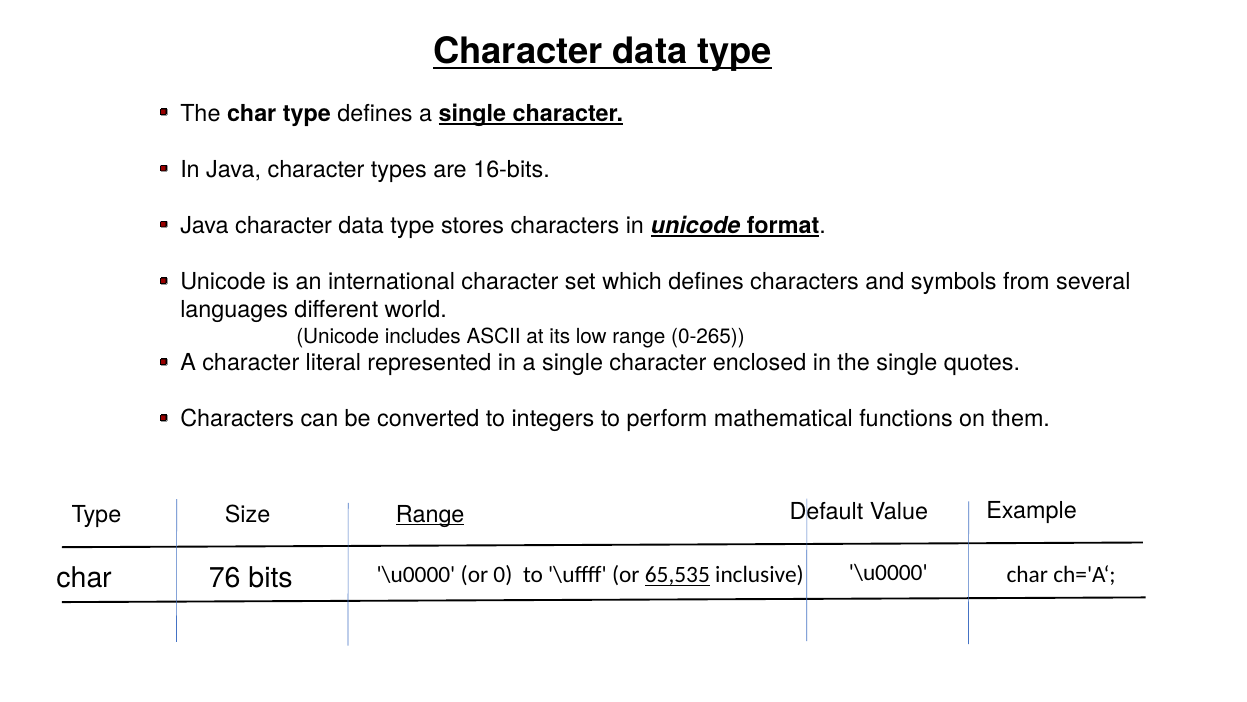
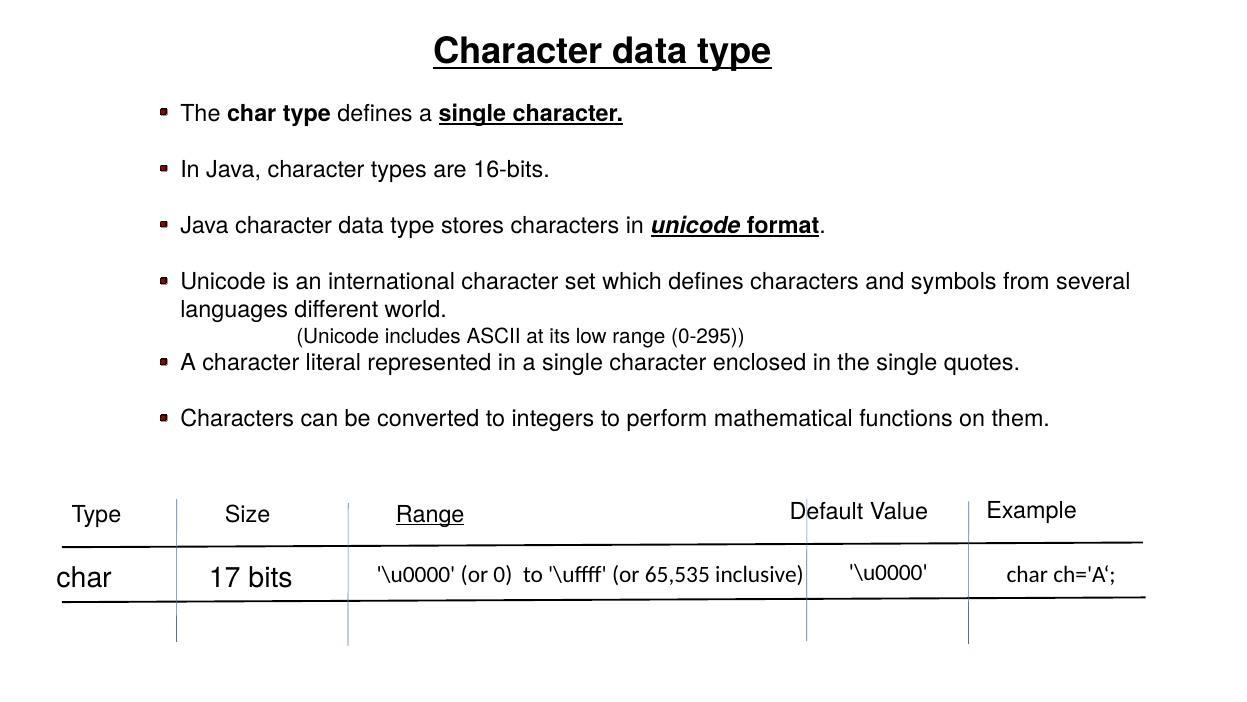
0-265: 0-265 -> 0-295
65,535 underline: present -> none
76: 76 -> 17
